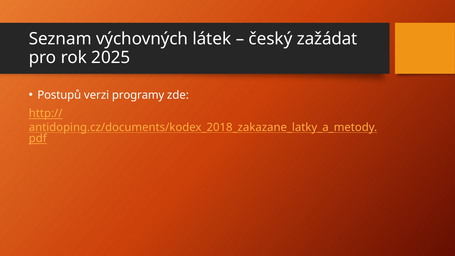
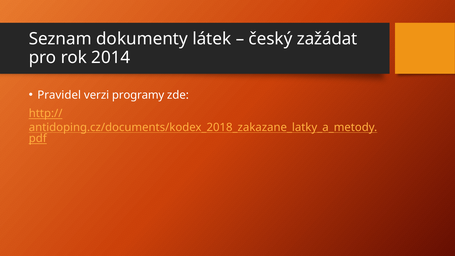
výchovných: výchovných -> dokumenty
2025: 2025 -> 2014
Postupů: Postupů -> Pravidel
